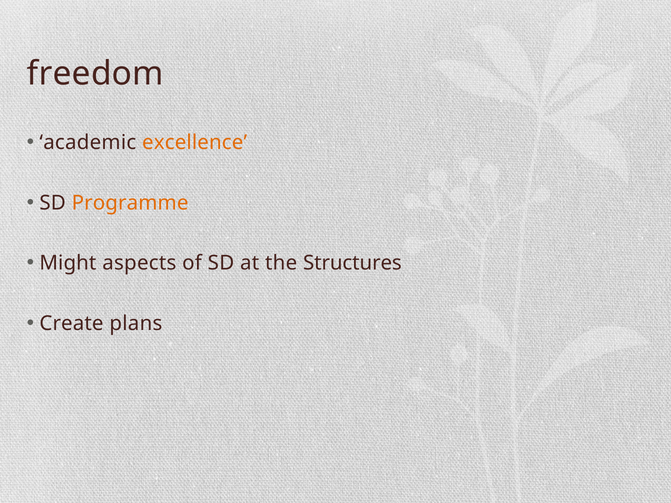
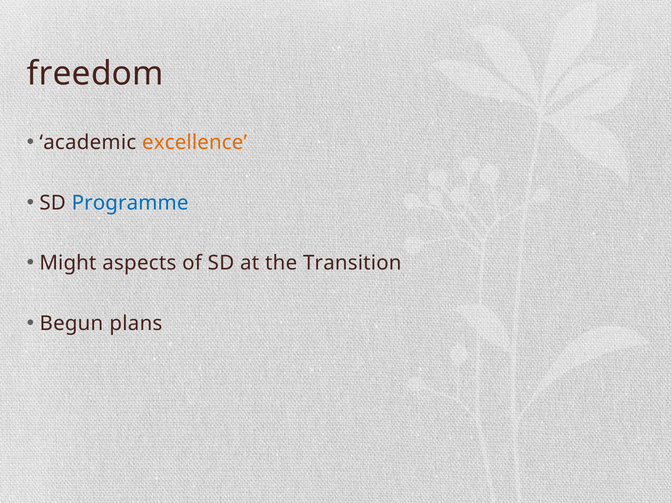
Programme colour: orange -> blue
Structures: Structures -> Transition
Create: Create -> Begun
